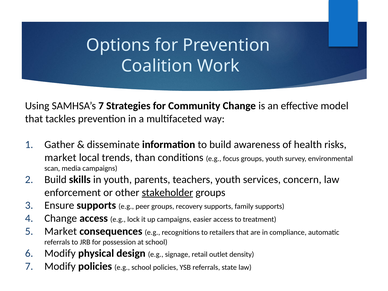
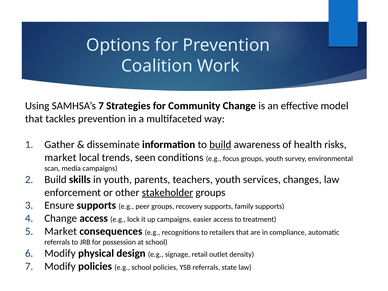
build at (220, 145) underline: none -> present
than: than -> seen
concern: concern -> changes
